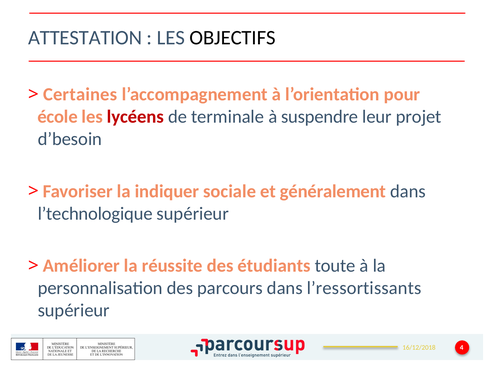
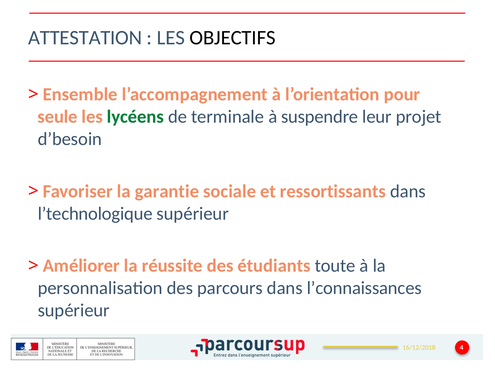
Certaines: Certaines -> Ensemble
école: école -> seule
lycéens colour: red -> green
indiquer: indiquer -> garantie
généralement: généralement -> ressortissants
l’ressortissants: l’ressortissants -> l’connaissances
